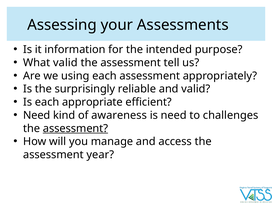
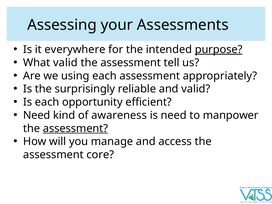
information: information -> everywhere
purpose underline: none -> present
appropriate: appropriate -> opportunity
challenges: challenges -> manpower
year: year -> core
